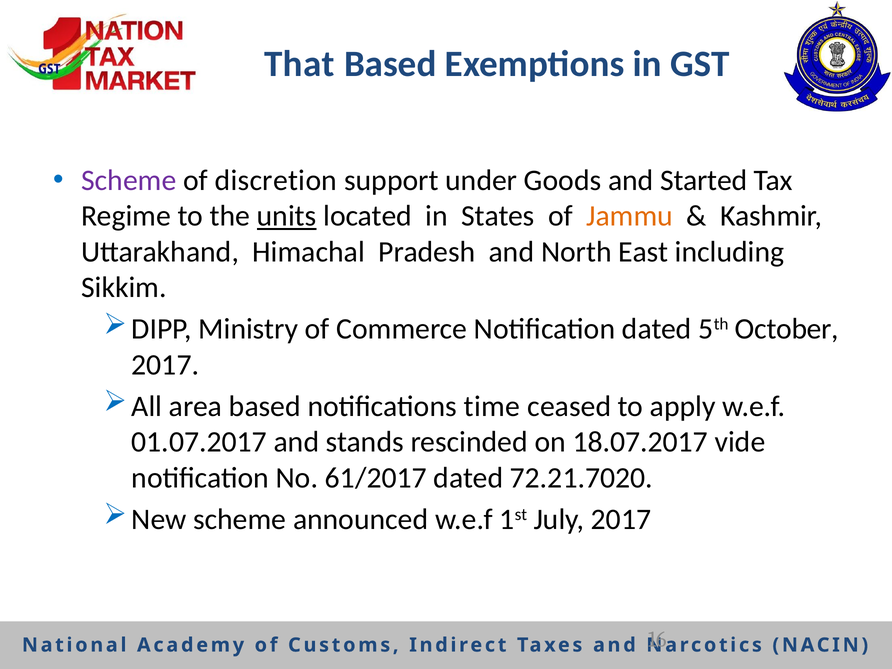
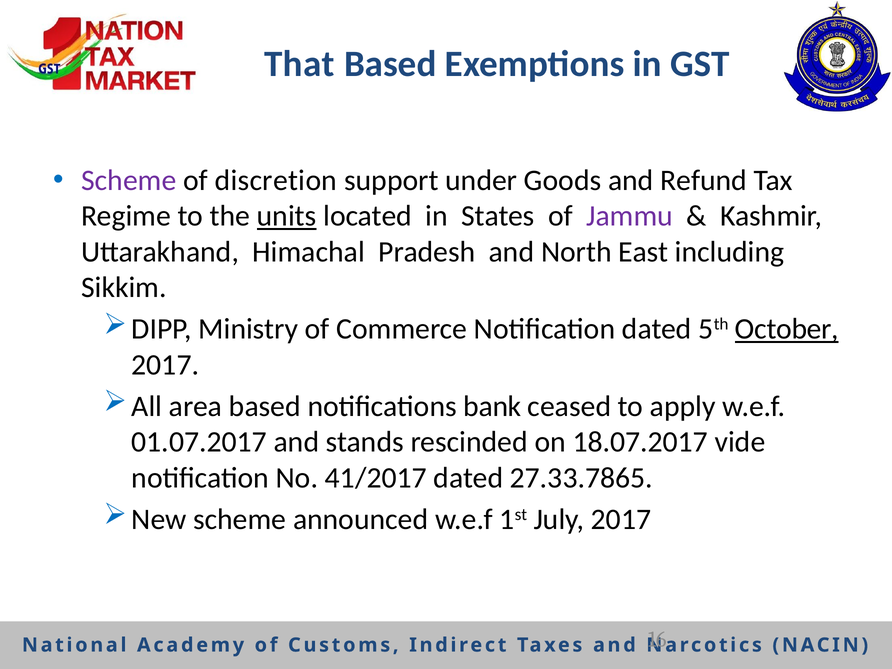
Started: Started -> Refund
Jammu colour: orange -> purple
October underline: none -> present
time: time -> bank
61/2017: 61/2017 -> 41/2017
72.21.7020: 72.21.7020 -> 27.33.7865
